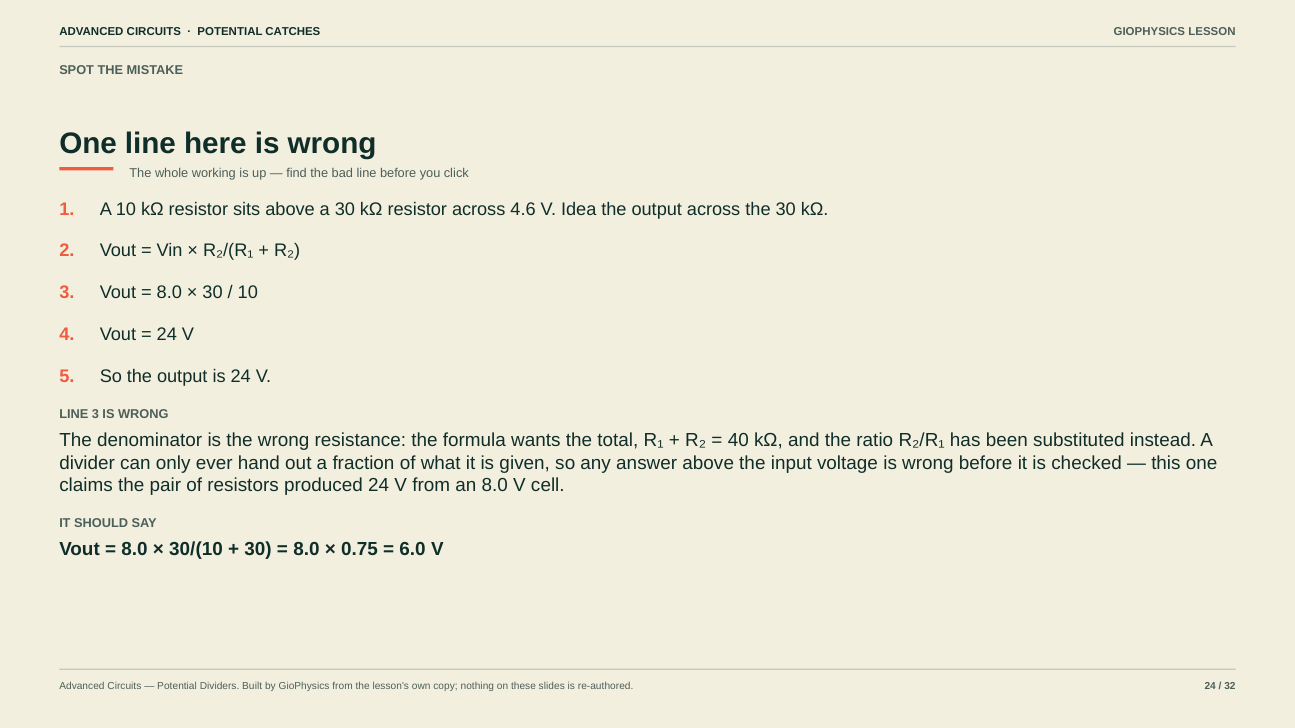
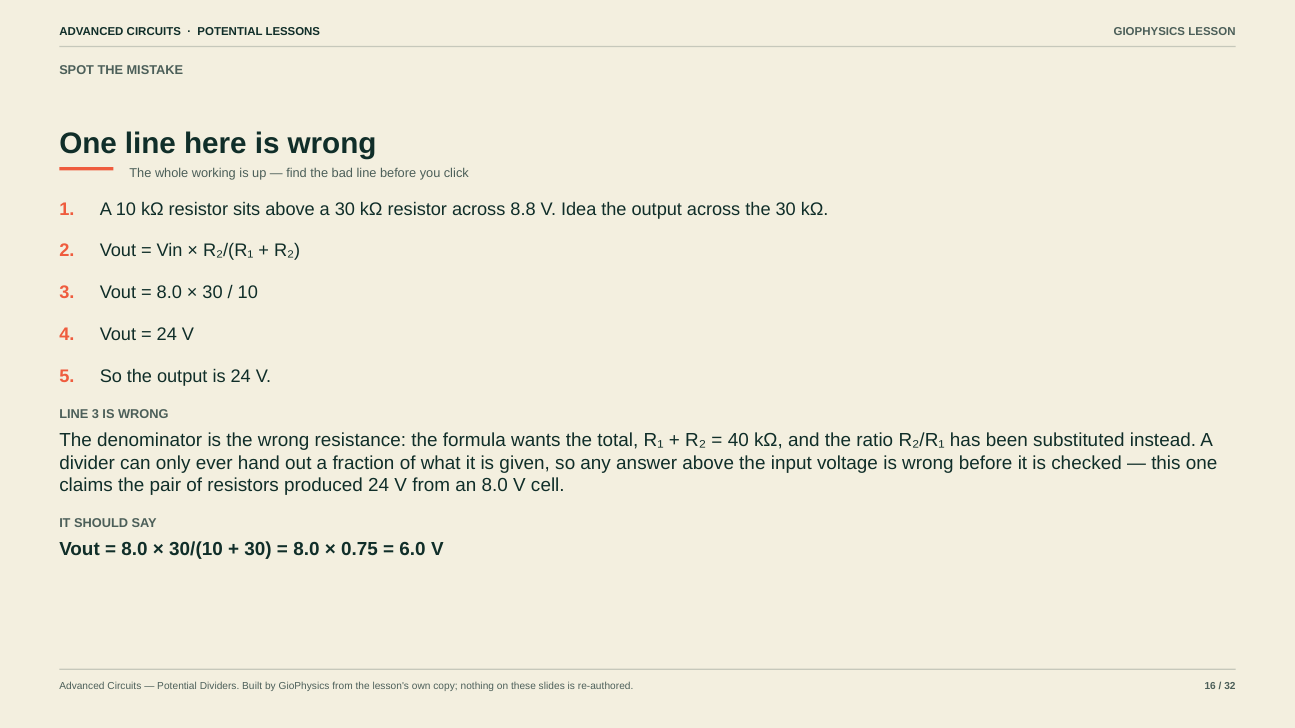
CATCHES: CATCHES -> LESSONS
4.6: 4.6 -> 8.8
re-authored 24: 24 -> 16
